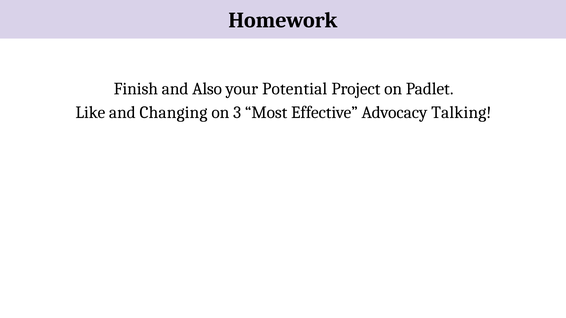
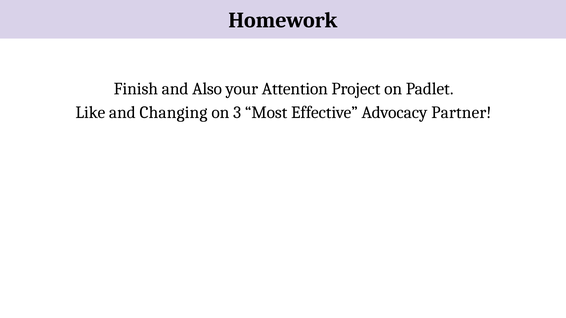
Potential: Potential -> Attention
Talking: Talking -> Partner
